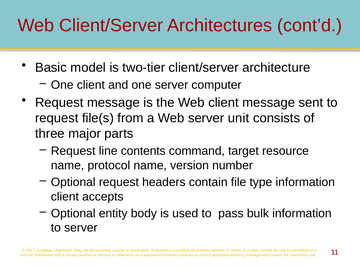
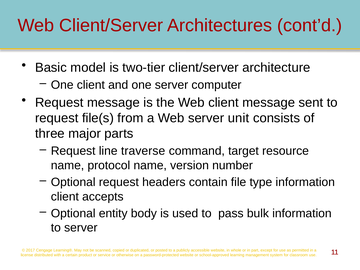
contents: contents -> traverse
